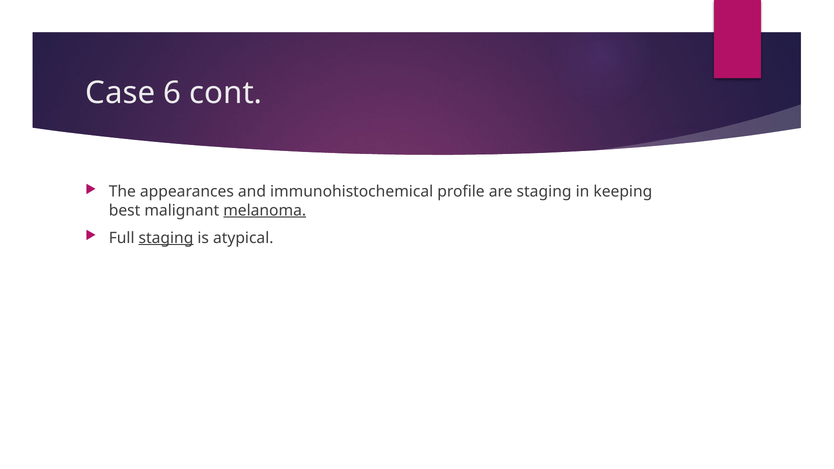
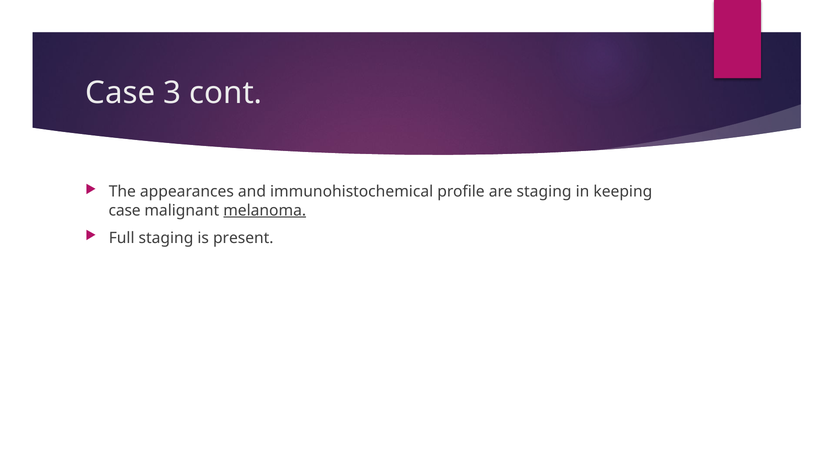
6: 6 -> 3
best at (125, 210): best -> case
staging at (166, 238) underline: present -> none
atypical: atypical -> present
